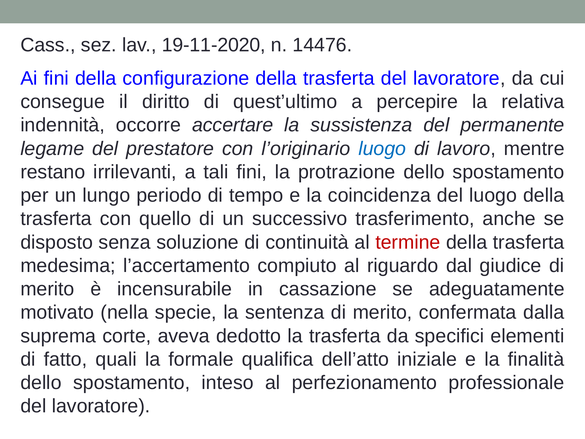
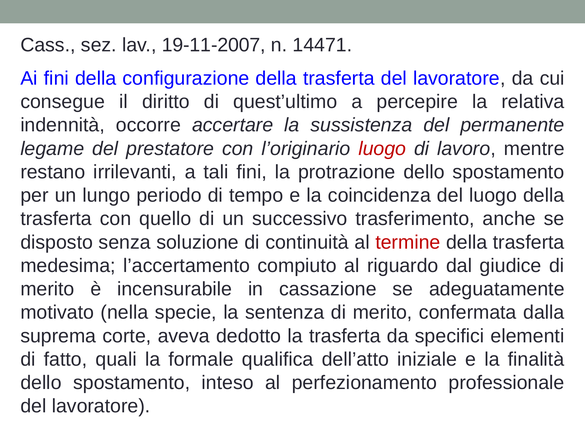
19-11-2020: 19-11-2020 -> 19-11-2007
14476: 14476 -> 14471
luogo at (382, 149) colour: blue -> red
